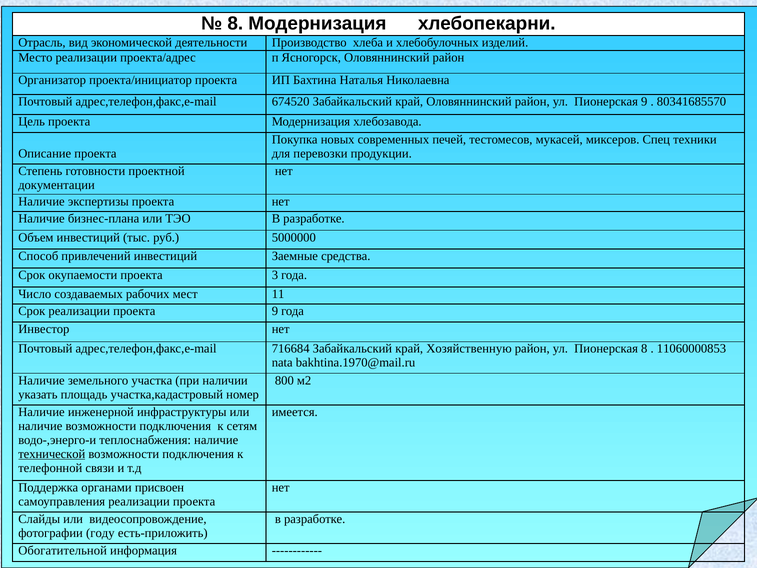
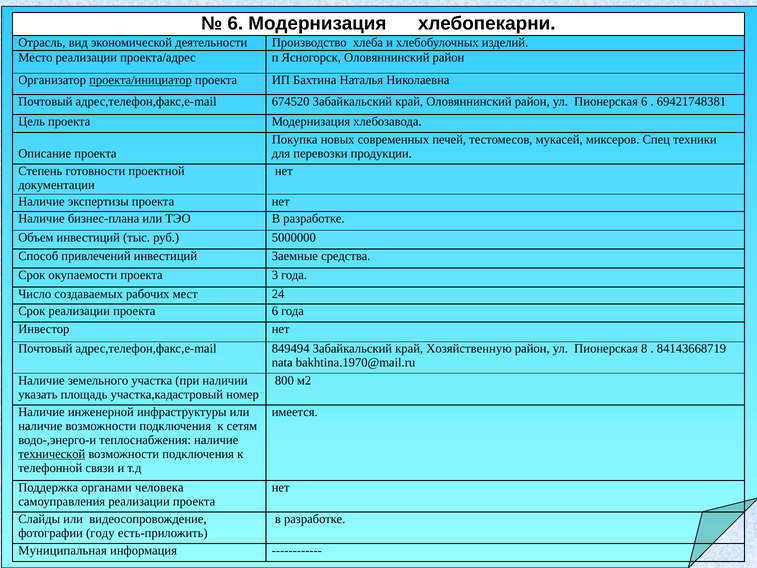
8 at (235, 24): 8 -> 6
проекта/инициатор underline: none -> present
Пионерская 9: 9 -> 6
80341685570: 80341685570 -> 69421748381
11: 11 -> 24
проекта 9: 9 -> 6
716684: 716684 -> 849494
11060000853: 11060000853 -> 84143668719
присвоен: присвоен -> человека
Обогатительной: Обогатительной -> Муниципальная
